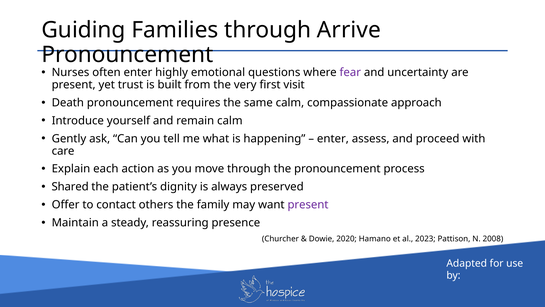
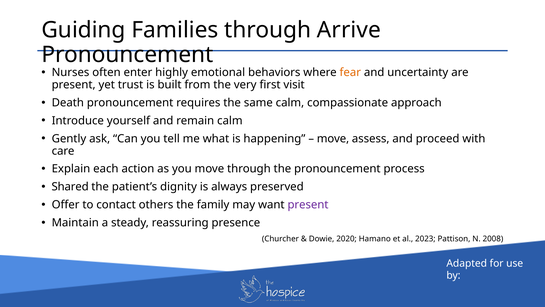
questions: questions -> behaviors
fear colour: purple -> orange
enter at (333, 138): enter -> move
